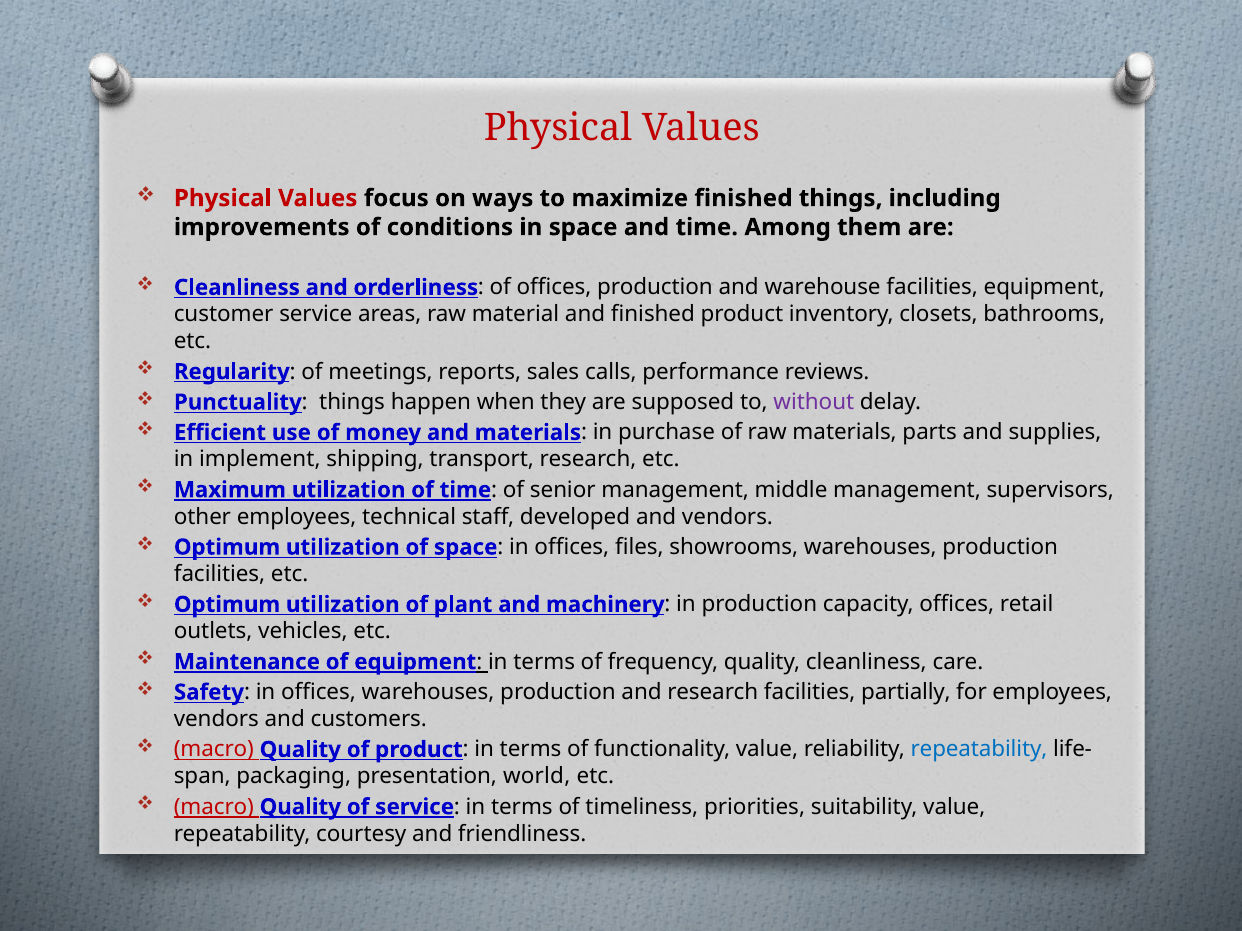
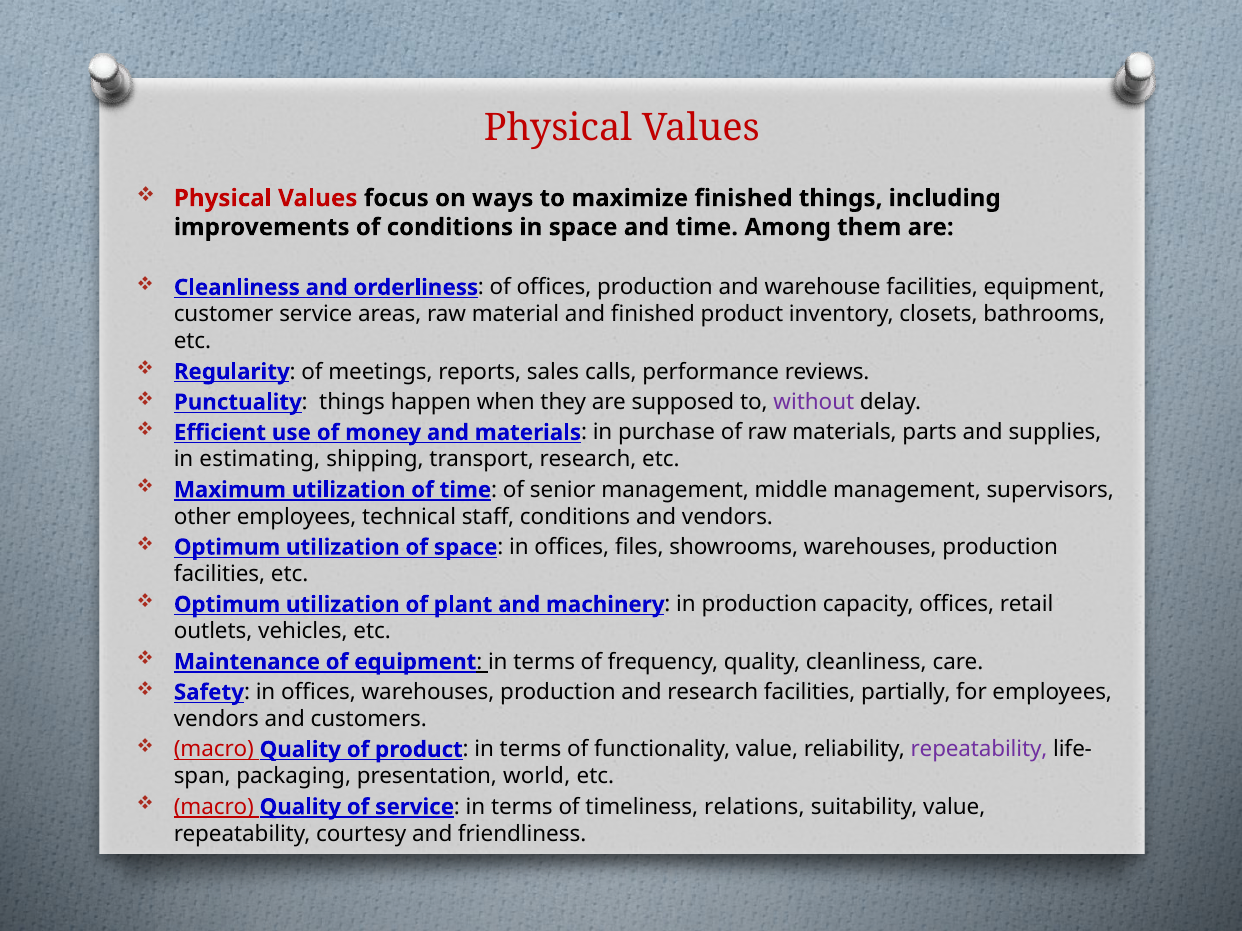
implement: implement -> estimating
staff developed: developed -> conditions
repeatability at (979, 750) colour: blue -> purple
priorities: priorities -> relations
